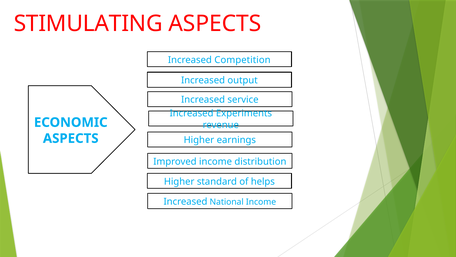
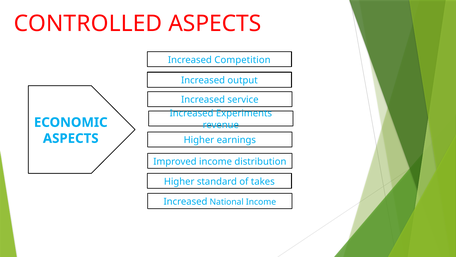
STIMULATING: STIMULATING -> CONTROLLED
helps: helps -> takes
